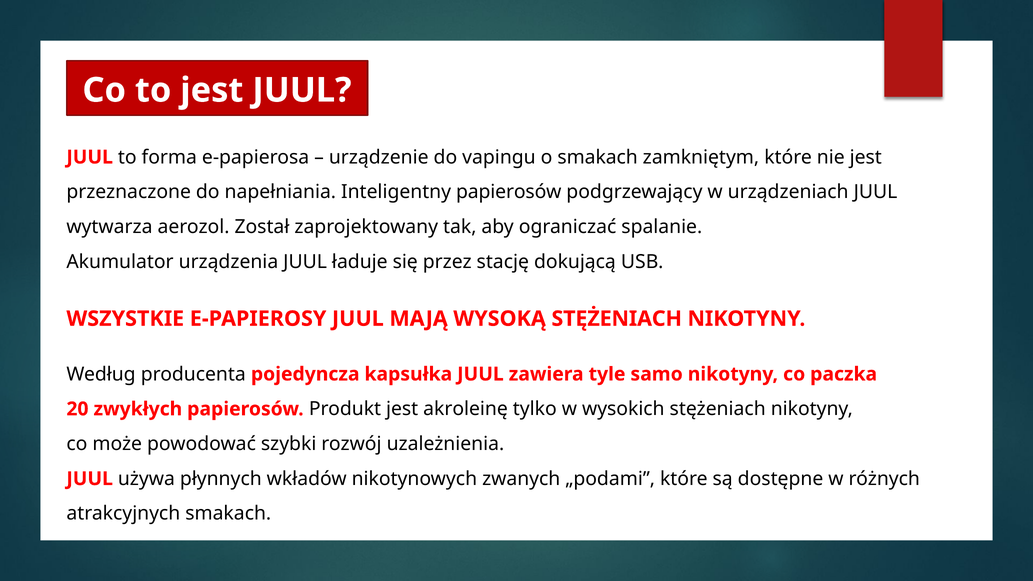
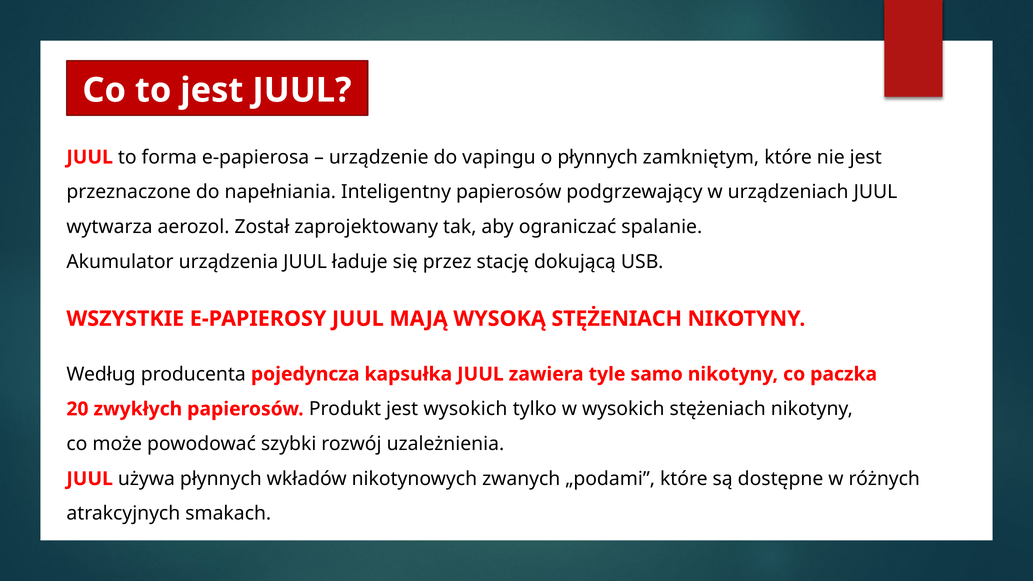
o smakach: smakach -> płynnych
jest akroleinę: akroleinę -> wysokich
